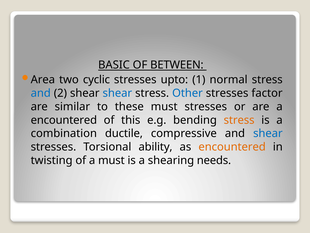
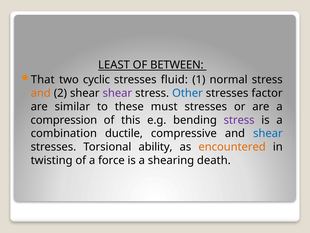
BASIC: BASIC -> LEAST
Area: Area -> That
upto: upto -> fluid
and at (41, 93) colour: blue -> orange
shear at (117, 93) colour: blue -> purple
encountered at (64, 120): encountered -> compression
stress at (239, 120) colour: orange -> purple
a must: must -> force
needs: needs -> death
